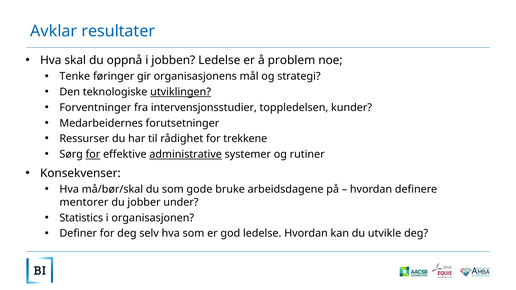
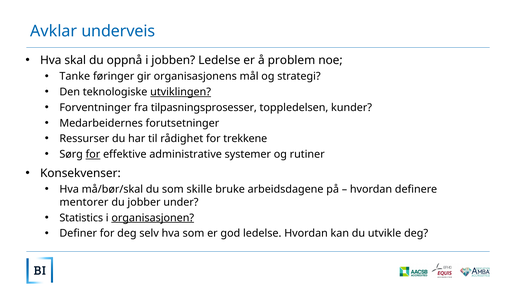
resultater: resultater -> underveis
Tenke: Tenke -> Tanke
intervensjonsstudier: intervensjonsstudier -> tilpasningsprosesser
administrative underline: present -> none
gode: gode -> skille
organisasjonen underline: none -> present
